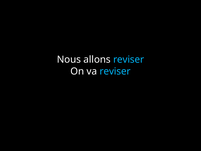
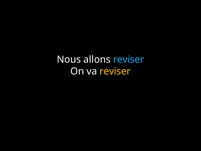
reviser at (115, 71) colour: light blue -> yellow
